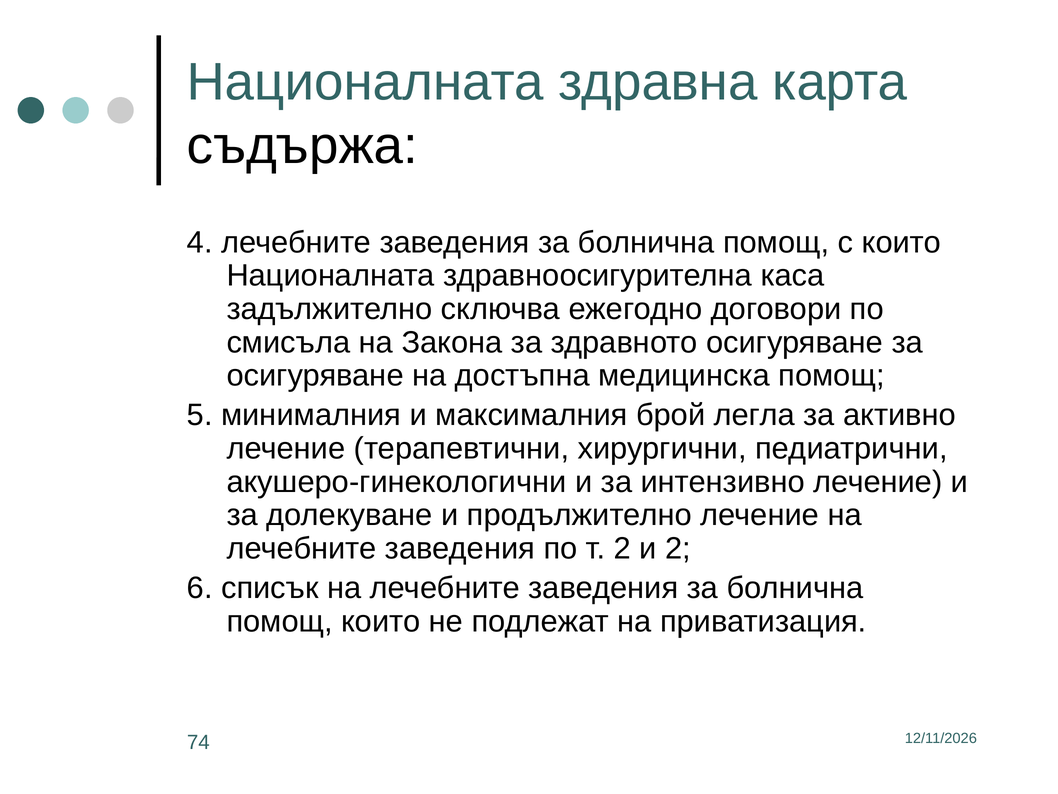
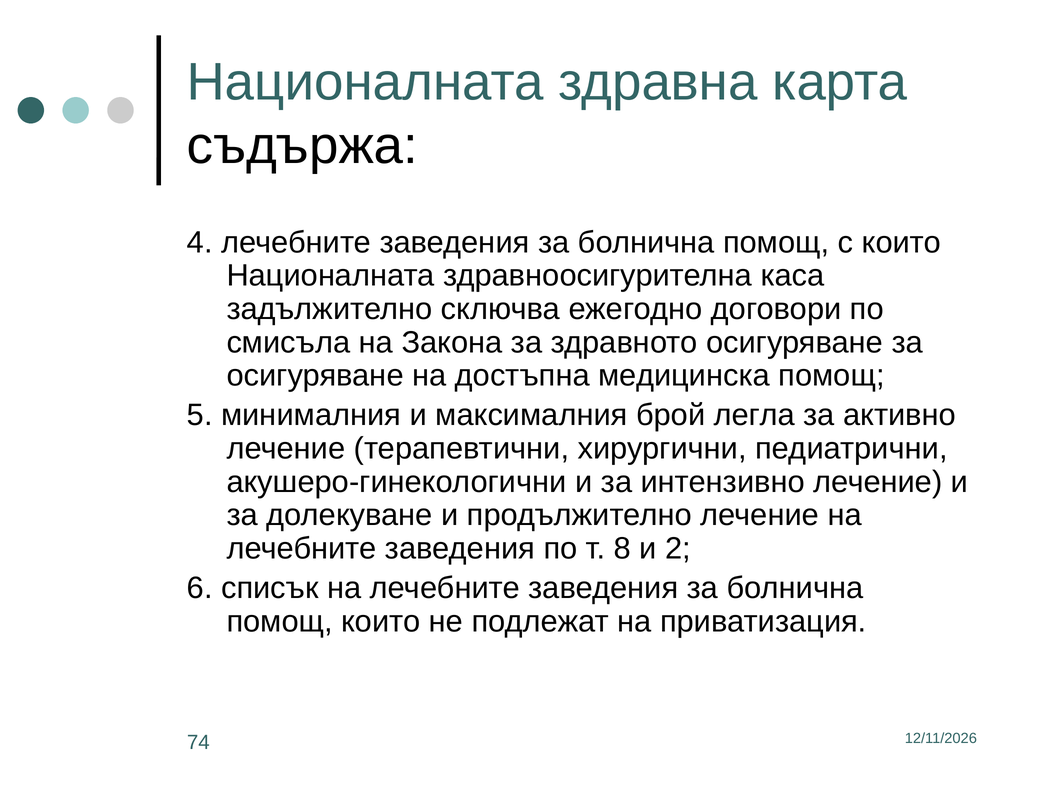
т 2: 2 -> 8
